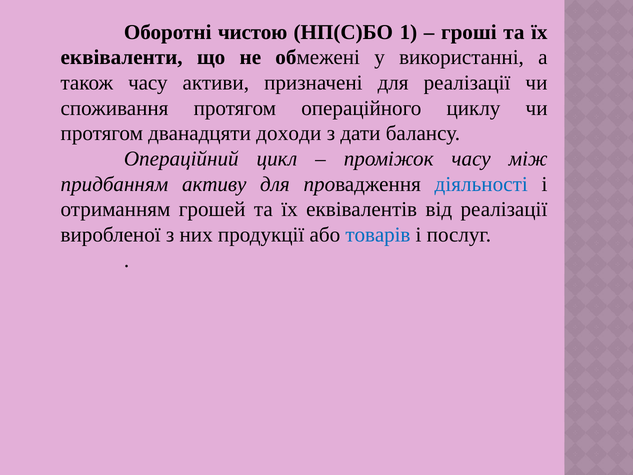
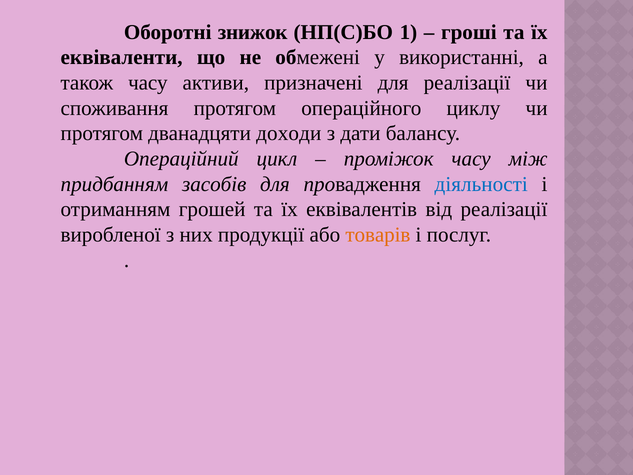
чистою: чистою -> знижок
активу: активу -> засобів
товарів colour: blue -> orange
